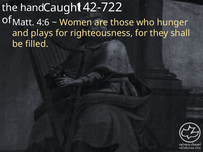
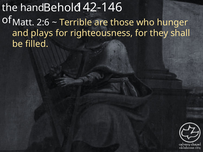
142-722: 142-722 -> 142-146
Caught: Caught -> Behold
4:6: 4:6 -> 2:6
Women: Women -> Terrible
